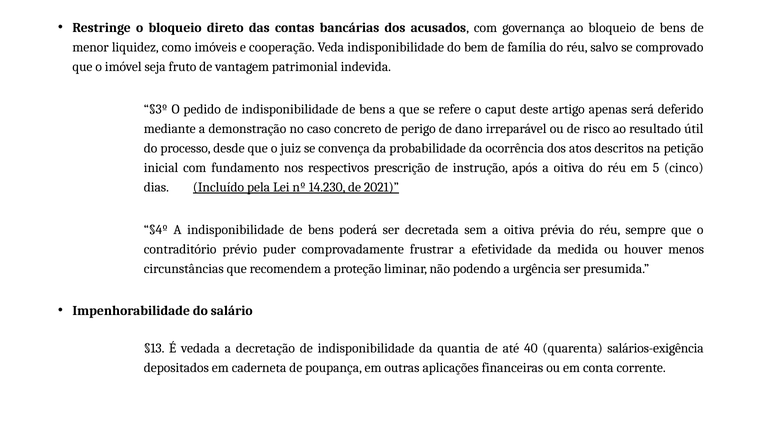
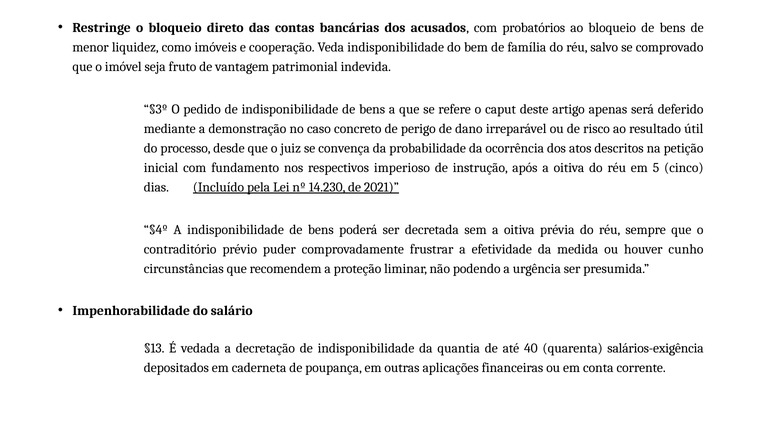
governança: governança -> probatórios
prescrição: prescrição -> imperioso
menos: menos -> cunho
